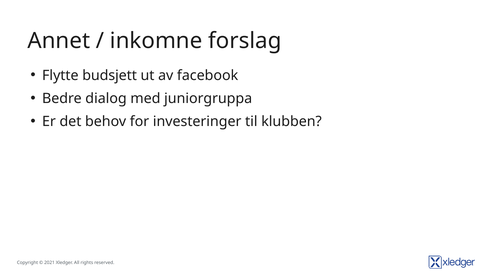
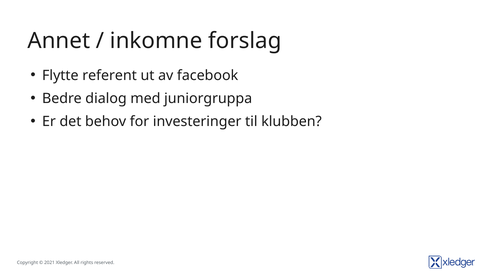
budsjett: budsjett -> referent
